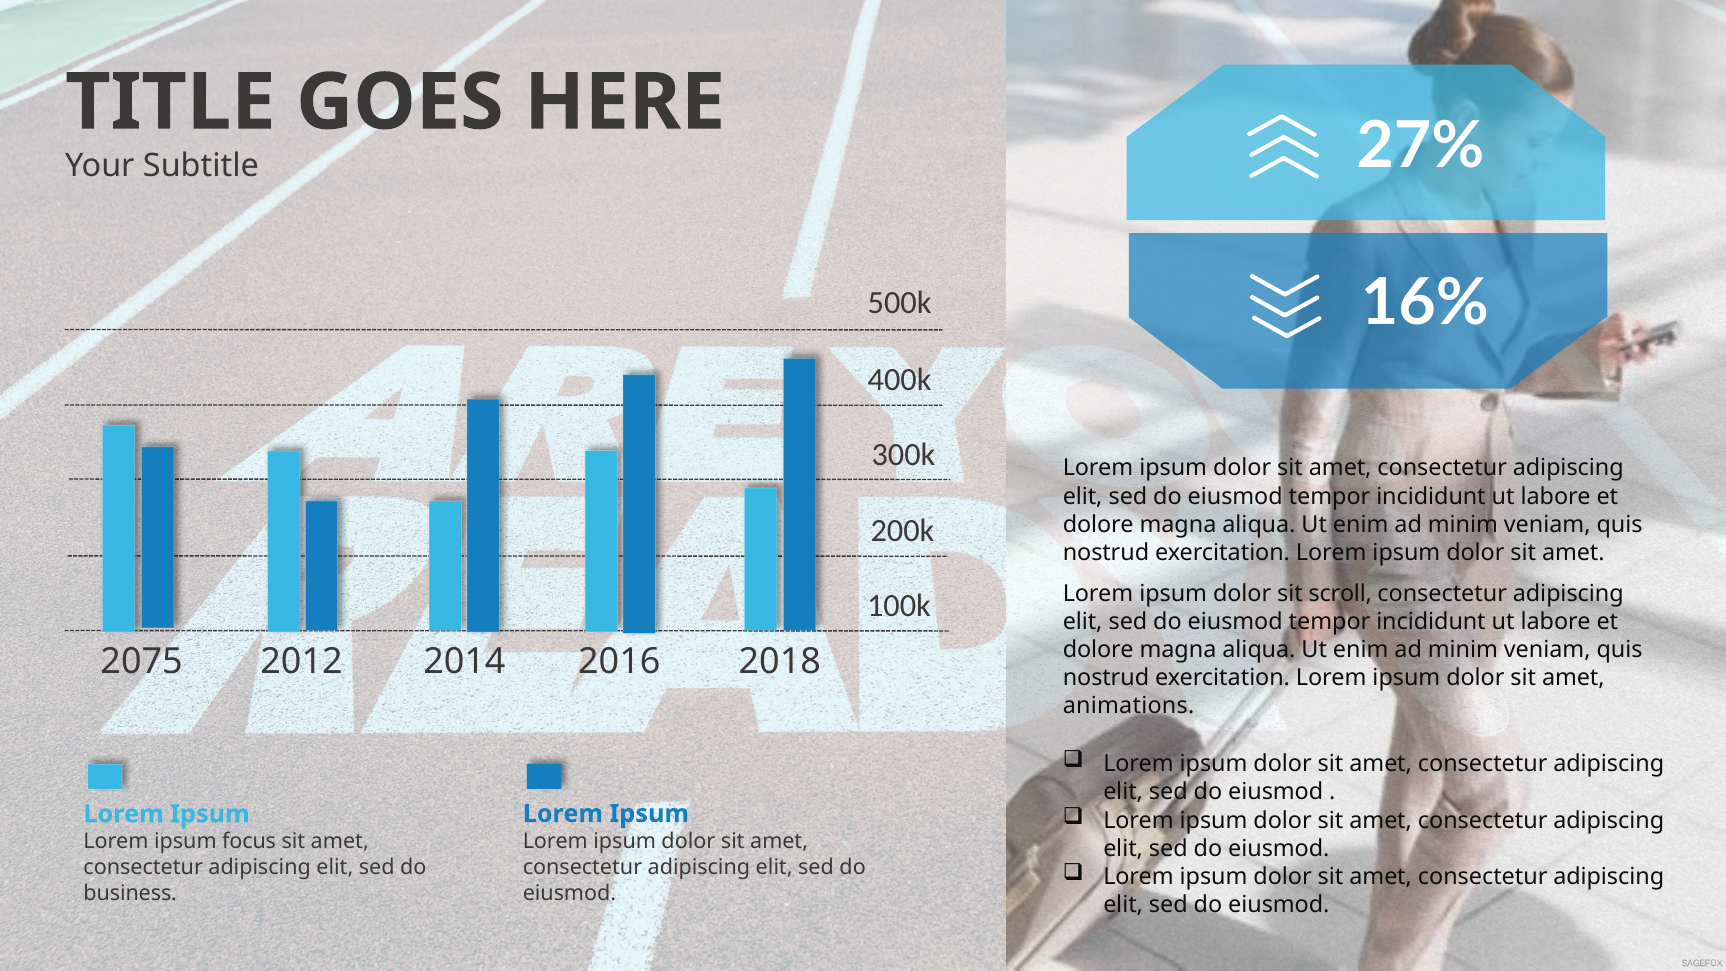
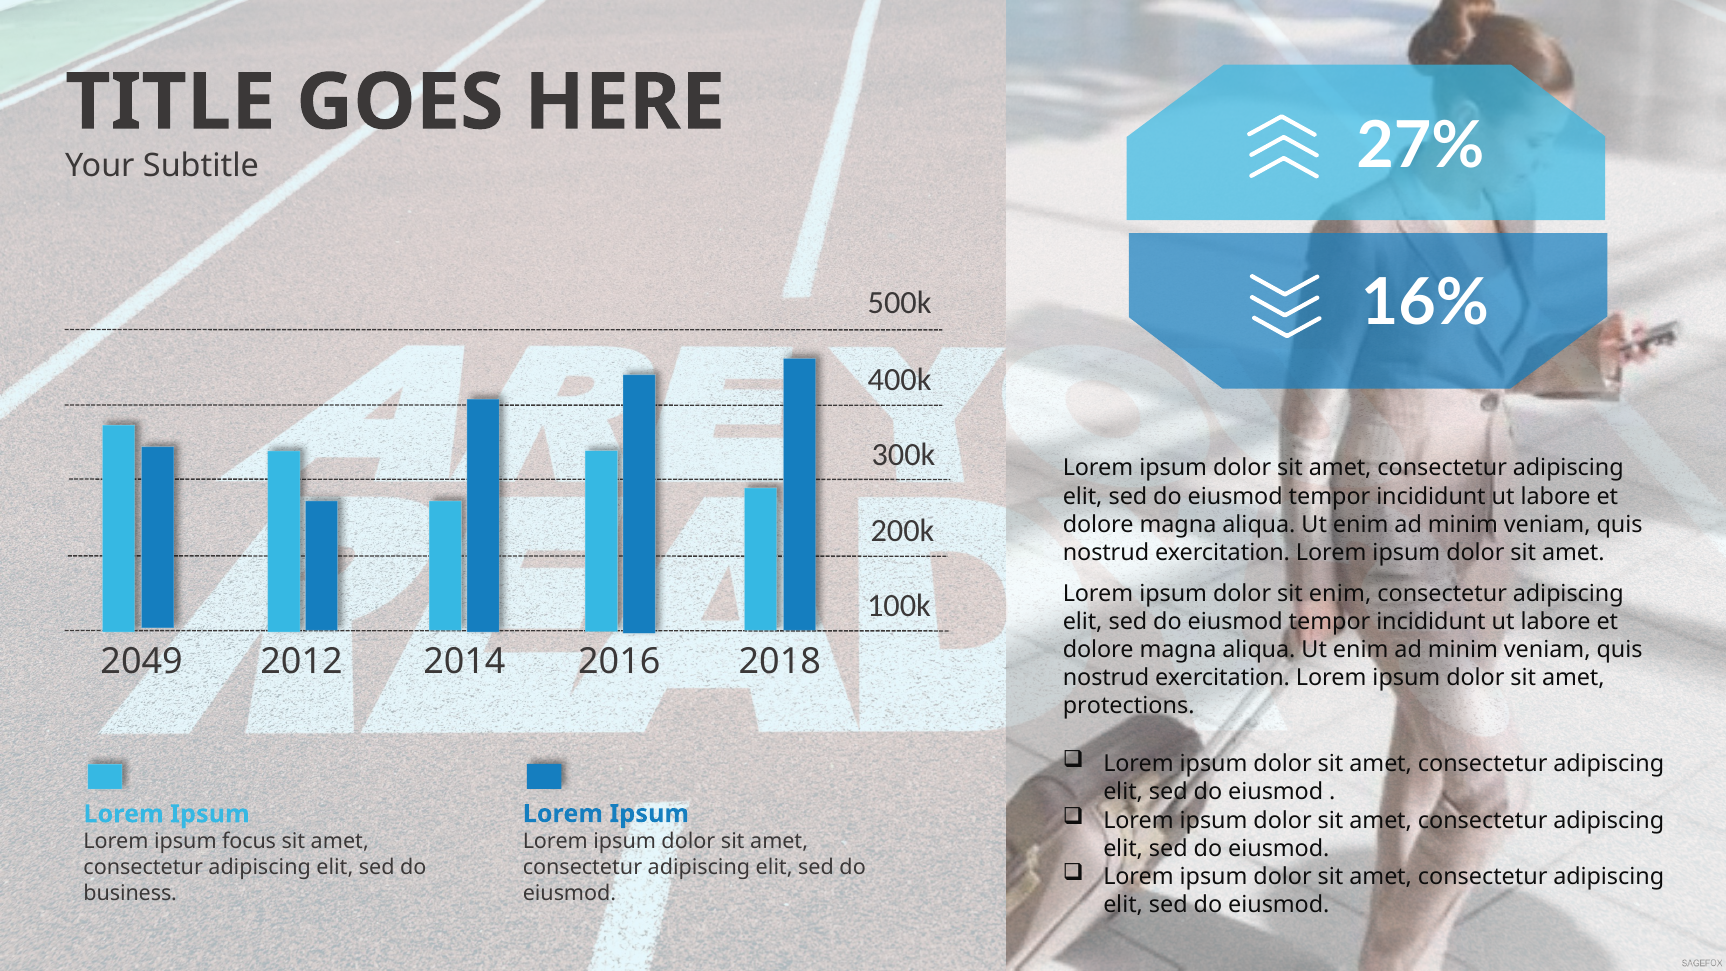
sit scroll: scroll -> enim
2075: 2075 -> 2049
animations: animations -> protections
